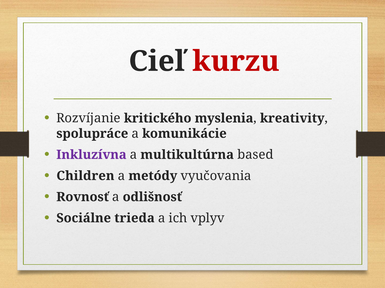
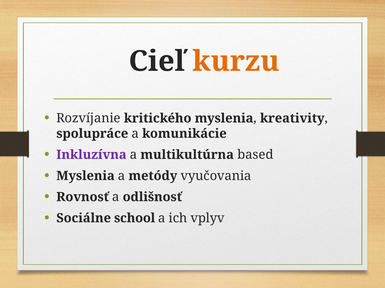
kurzu colour: red -> orange
Children at (85, 176): Children -> Myslenia
trieda: trieda -> school
